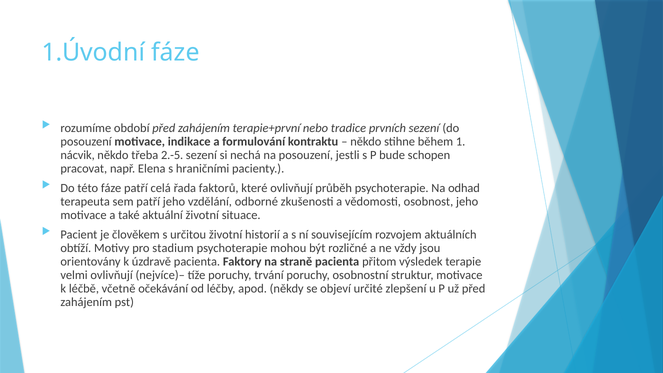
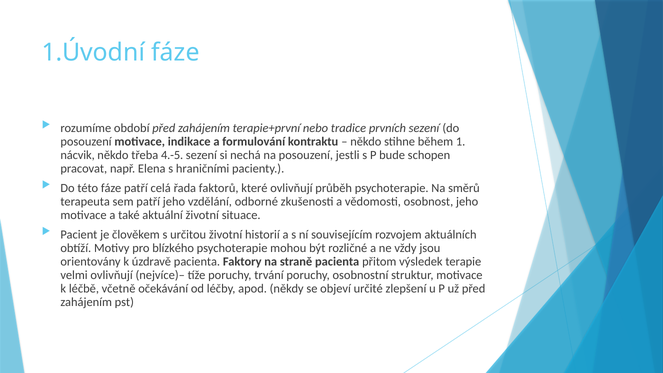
2.-5: 2.-5 -> 4.-5
odhad: odhad -> směrů
stadium: stadium -> blízkého
